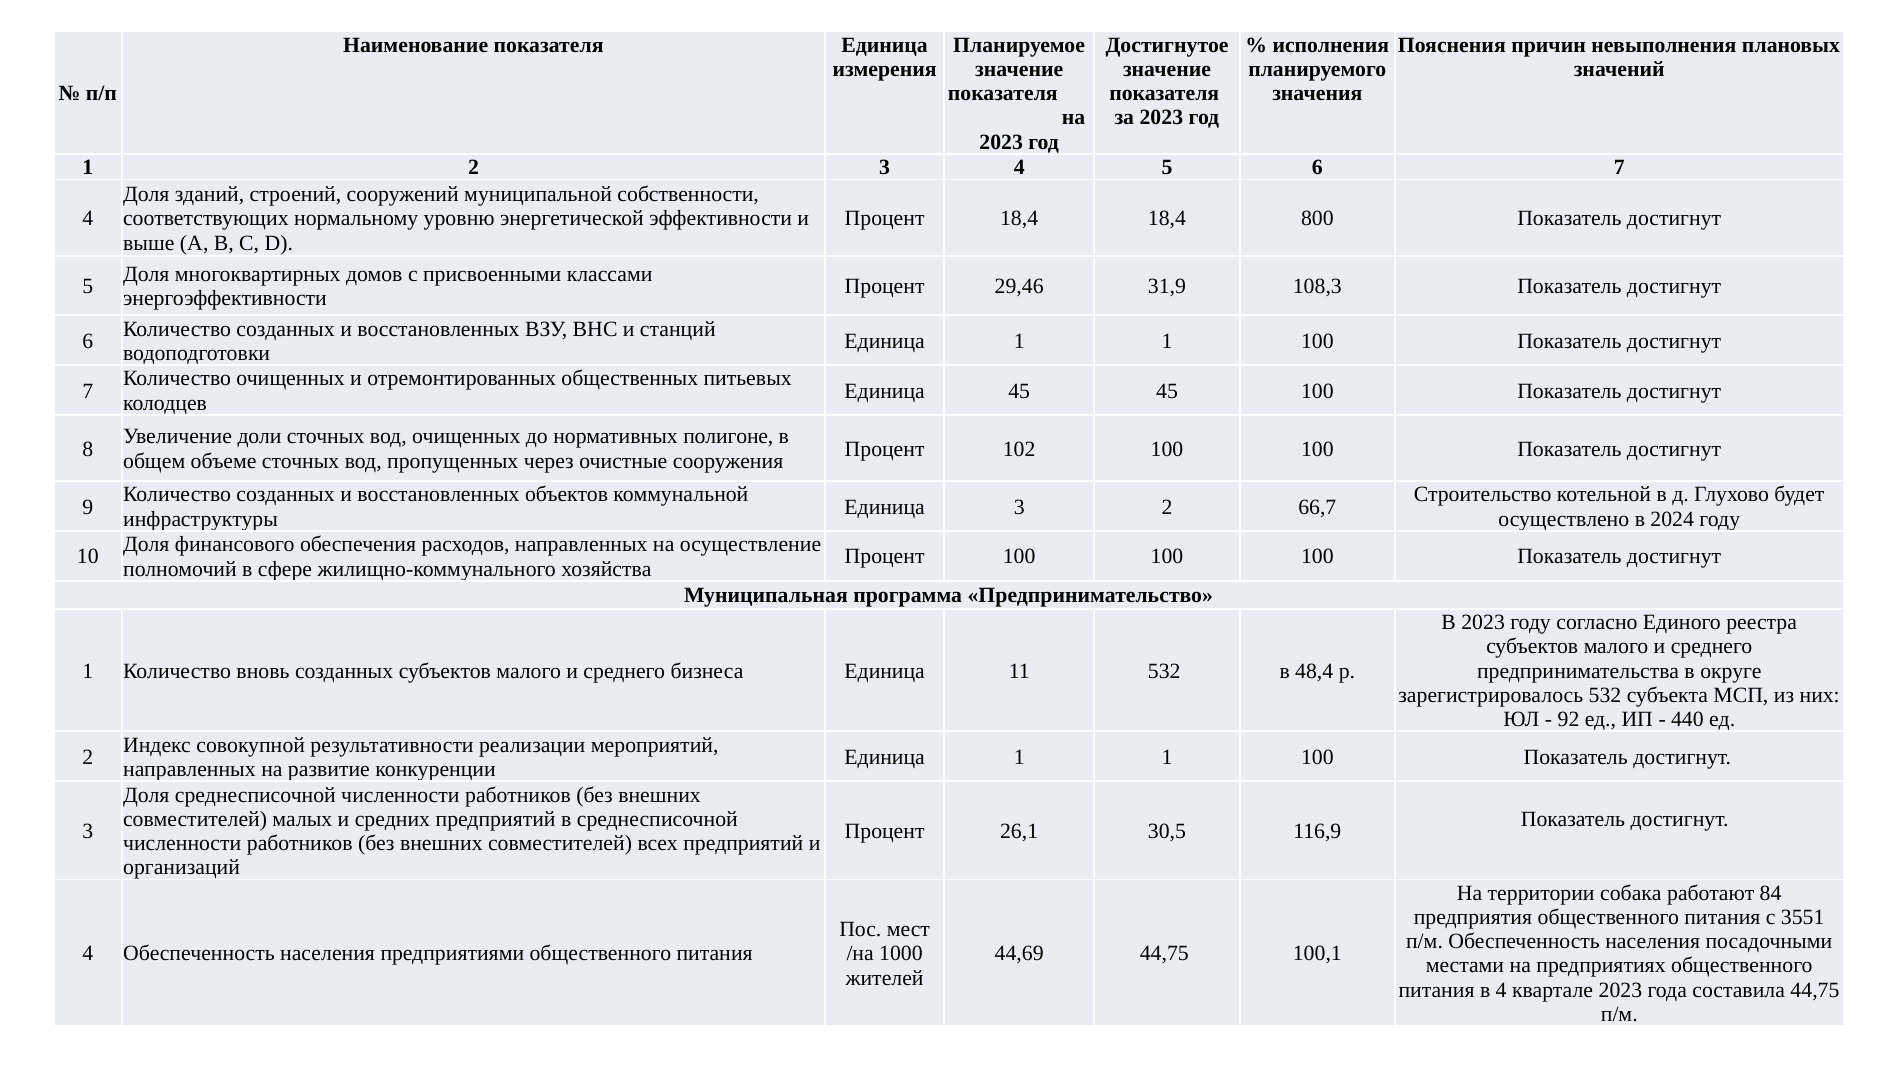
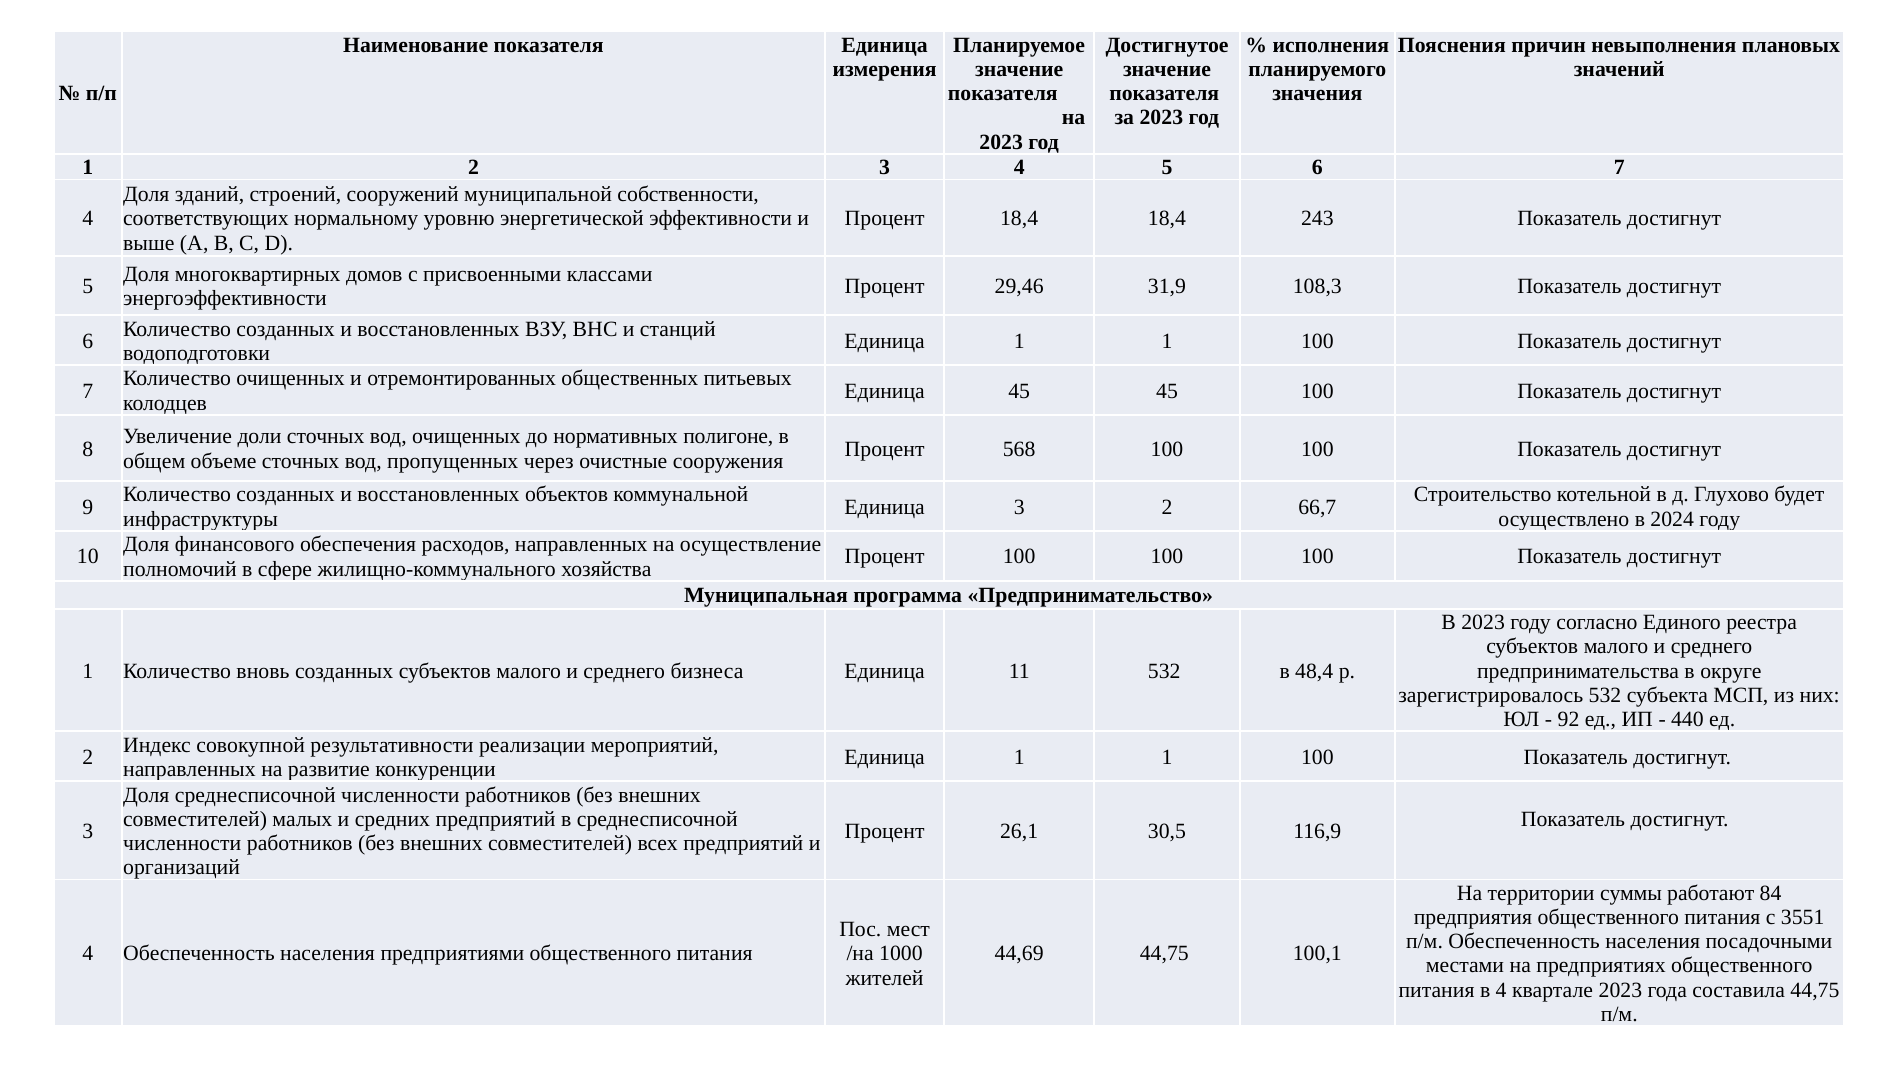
800: 800 -> 243
102: 102 -> 568
собака: собака -> суммы
